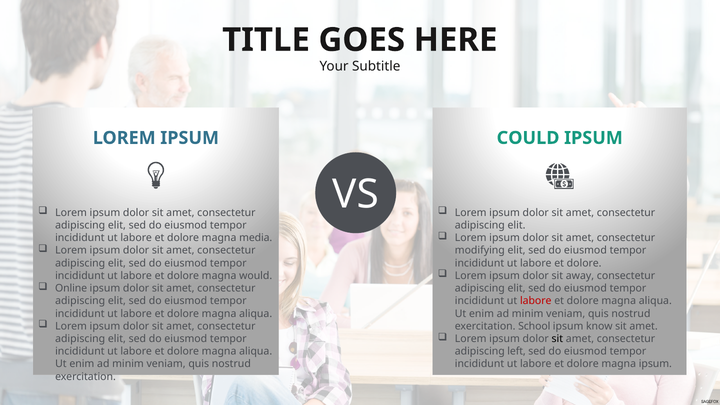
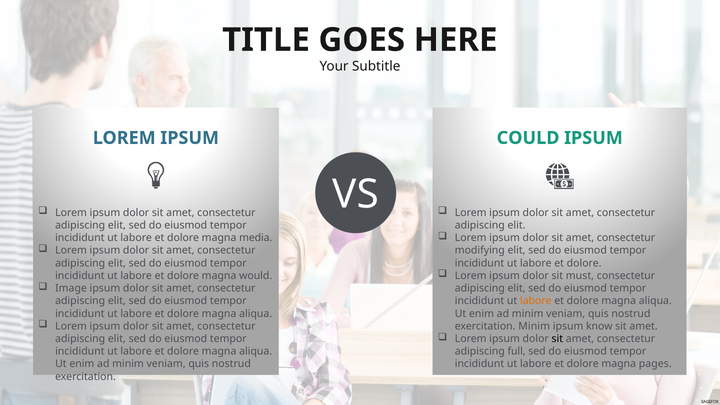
away: away -> must
Online: Online -> Image
labore at (536, 301) colour: red -> orange
exercitation School: School -> Minim
left: left -> full
magna ipsum: ipsum -> pages
